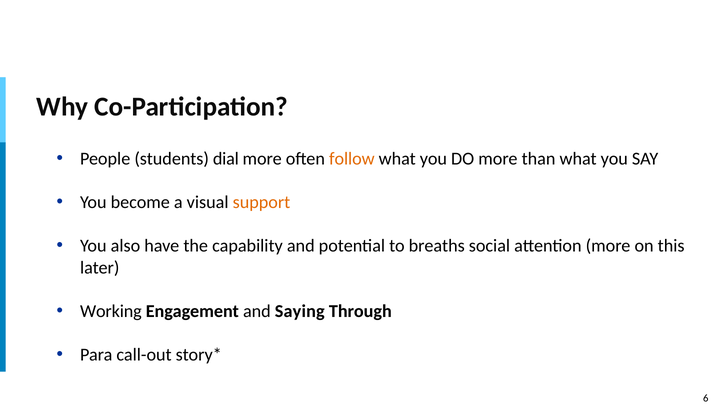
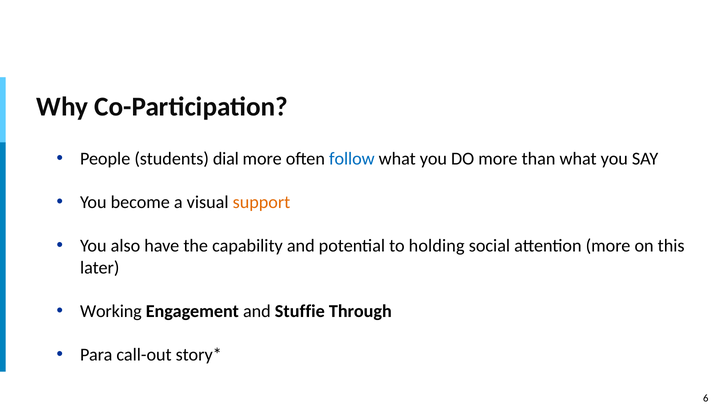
follow colour: orange -> blue
breaths: breaths -> holding
Saying: Saying -> Stuffie
